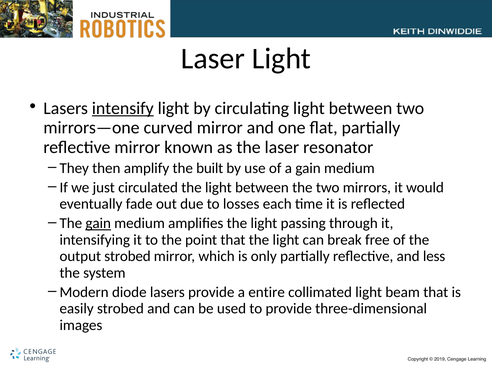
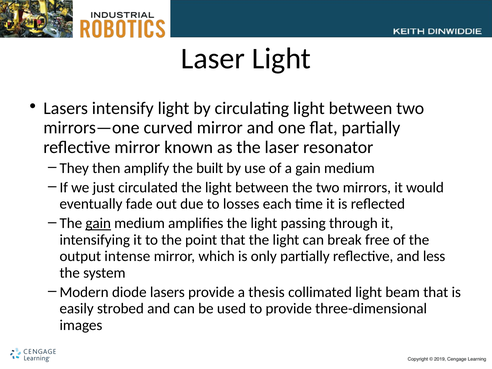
intensify underline: present -> none
output strobed: strobed -> intense
entire: entire -> thesis
